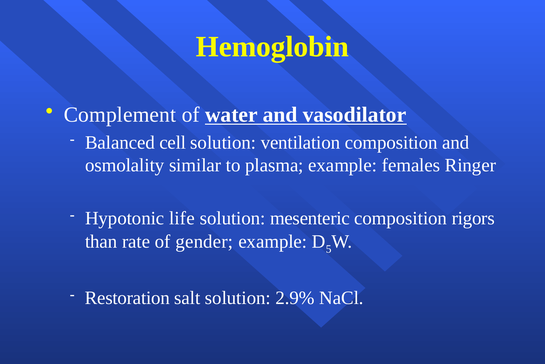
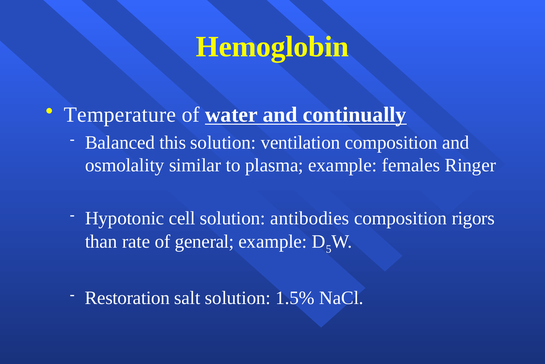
Complement: Complement -> Temperature
vasodilator: vasodilator -> continually
cell: cell -> this
life: life -> cell
mesenteric: mesenteric -> antibodies
gender: gender -> general
2.9%: 2.9% -> 1.5%
